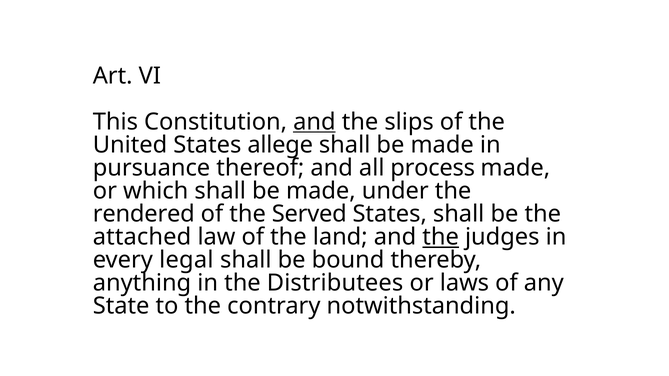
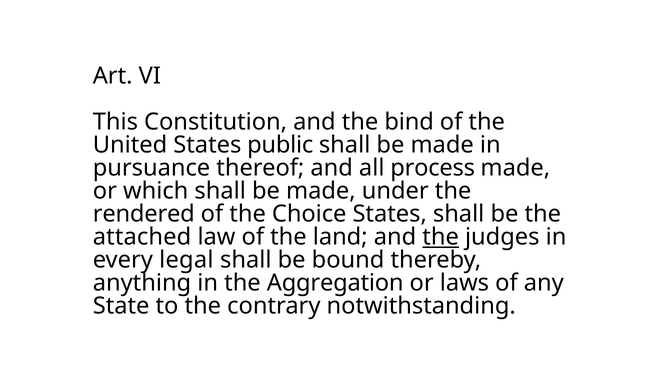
and at (314, 122) underline: present -> none
slips: slips -> bind
allege: allege -> public
Served: Served -> Choice
Distributees: Distributees -> Aggregation
